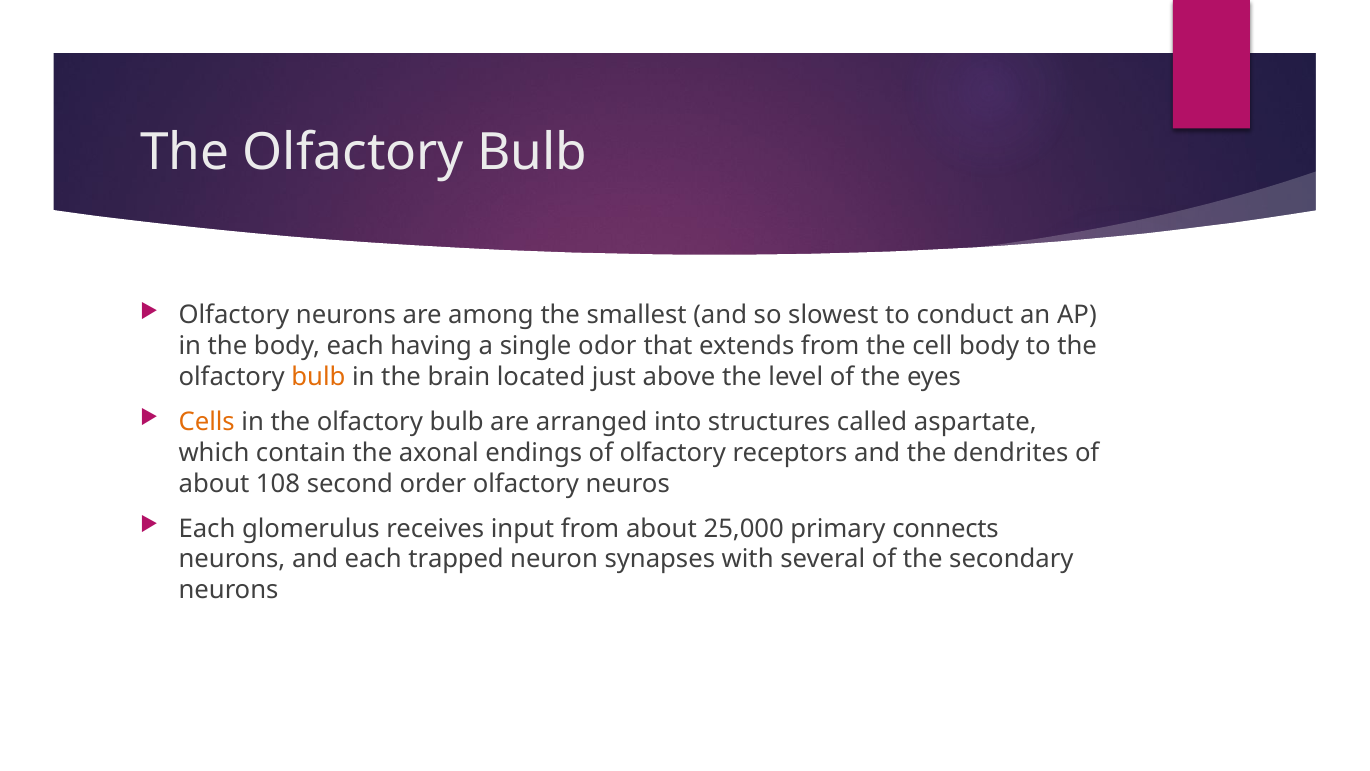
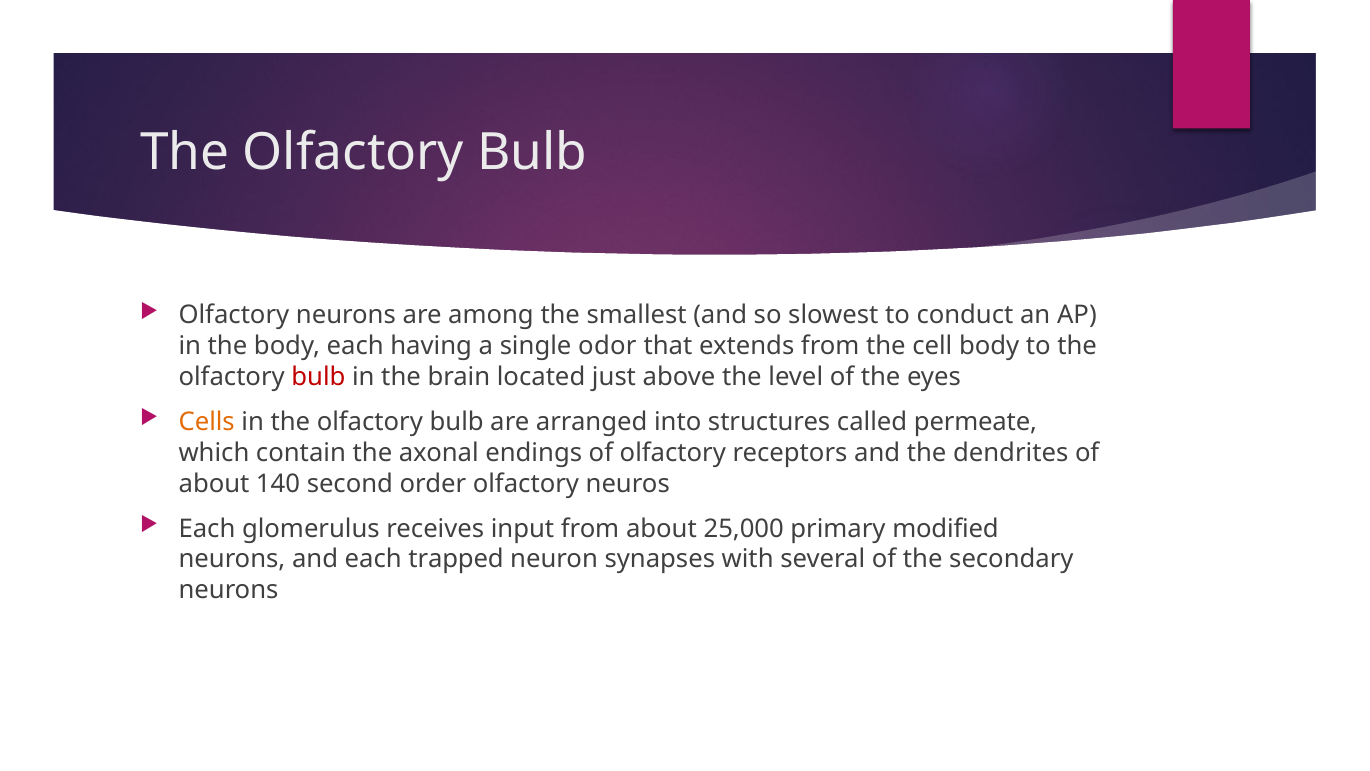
bulb at (318, 377) colour: orange -> red
aspartate: aspartate -> permeate
108: 108 -> 140
connects: connects -> modified
